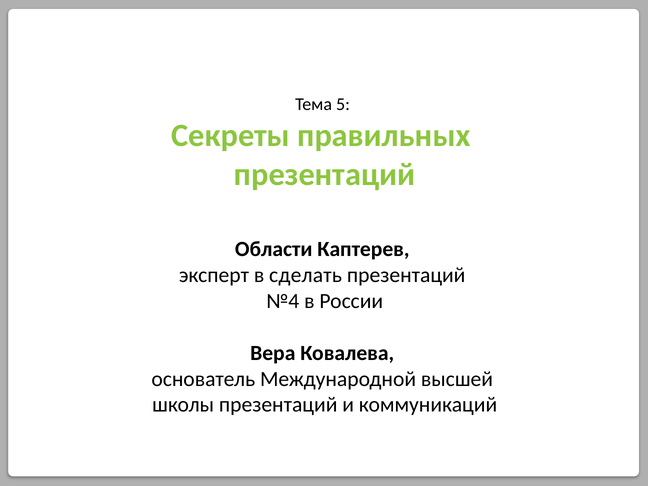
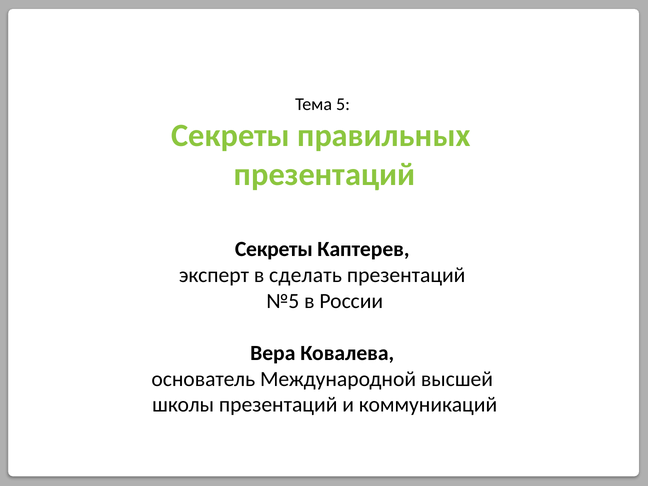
Области at (274, 249): Области -> Секреты
№4: №4 -> №5
